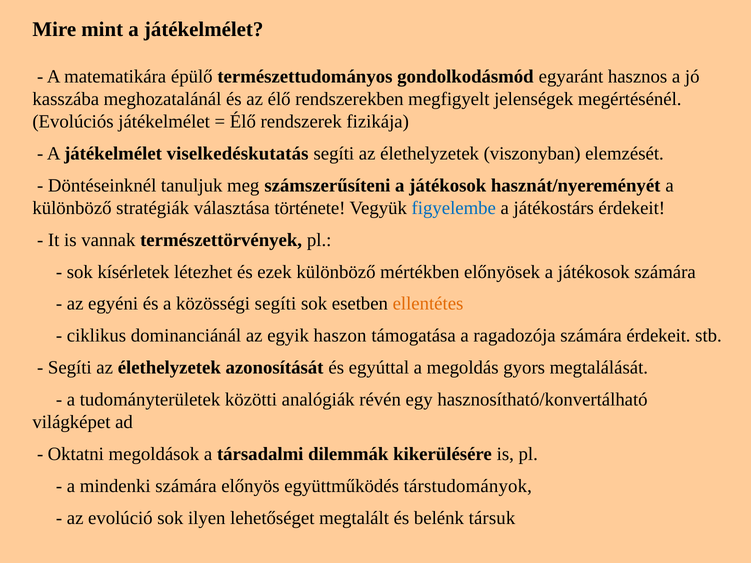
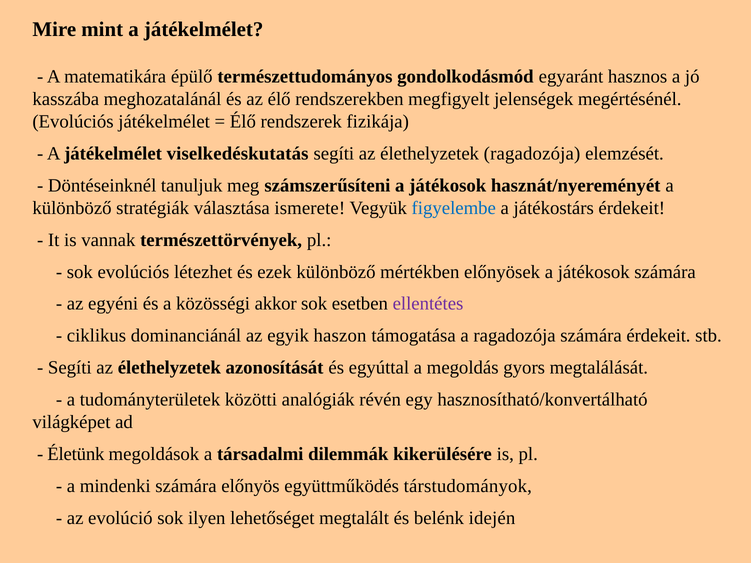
élethelyzetek viszonyban: viszonyban -> ragadozója
története: története -> ismerete
sok kísérletek: kísérletek -> evolúciós
közösségi segíti: segíti -> akkor
ellentétes colour: orange -> purple
Oktatni: Oktatni -> Életünk
társuk: társuk -> idején
